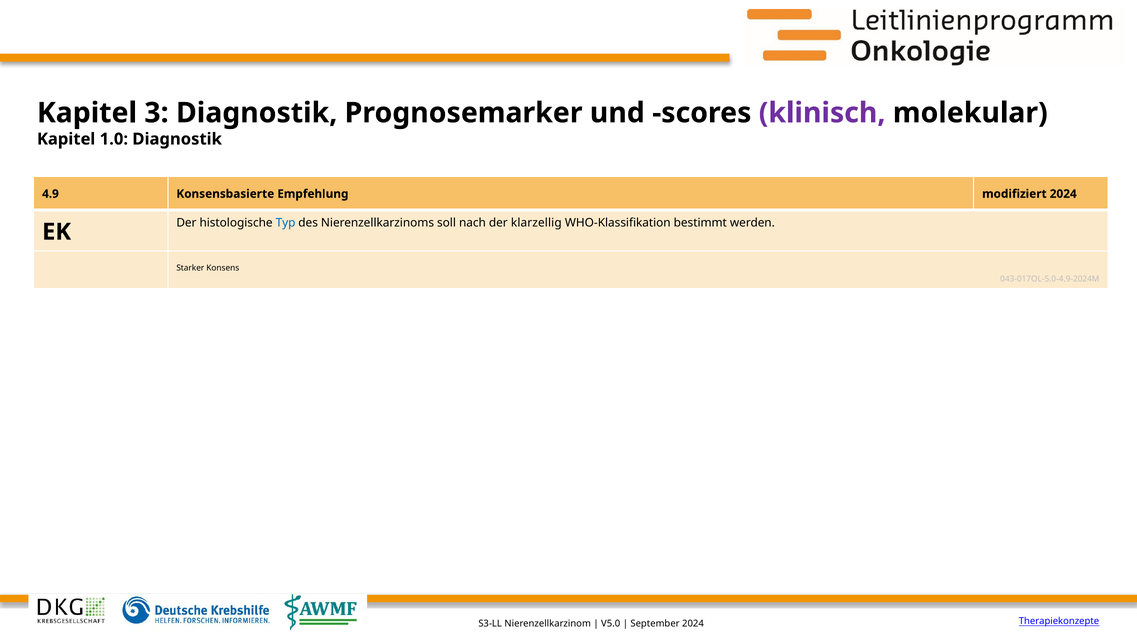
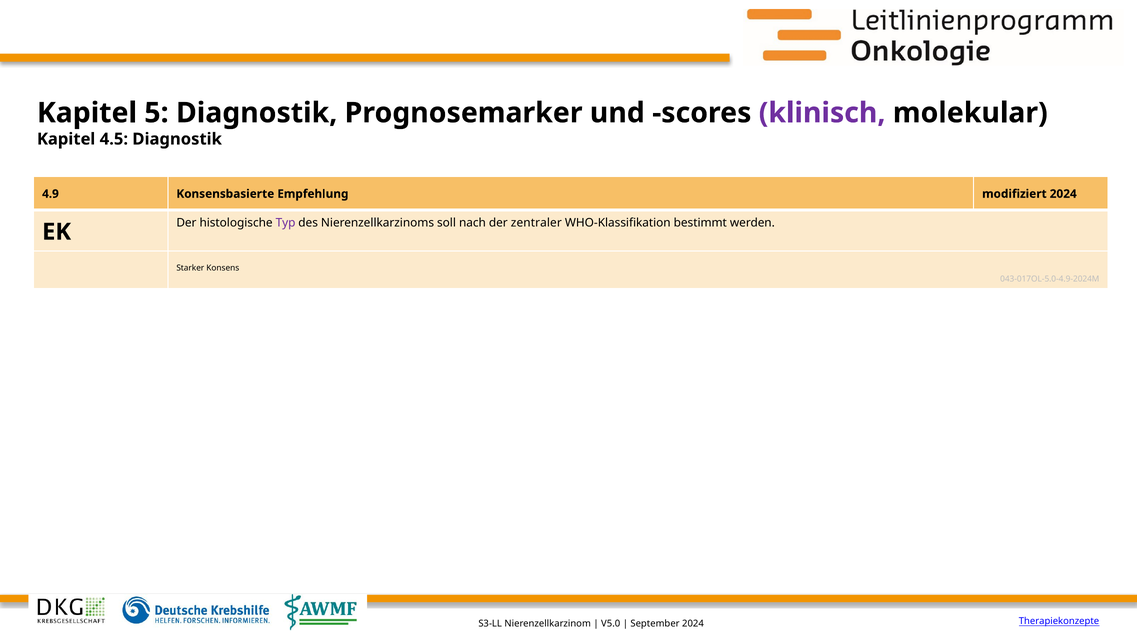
3: 3 -> 5
1.0: 1.0 -> 4.5
Typ colour: blue -> purple
klarzellig: klarzellig -> zentraler
